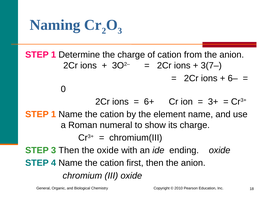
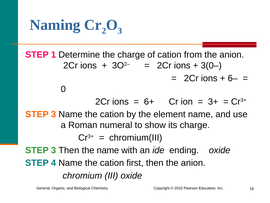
3(7–: 3(7– -> 3(0–
1 at (54, 114): 1 -> 3
the oxide: oxide -> name
